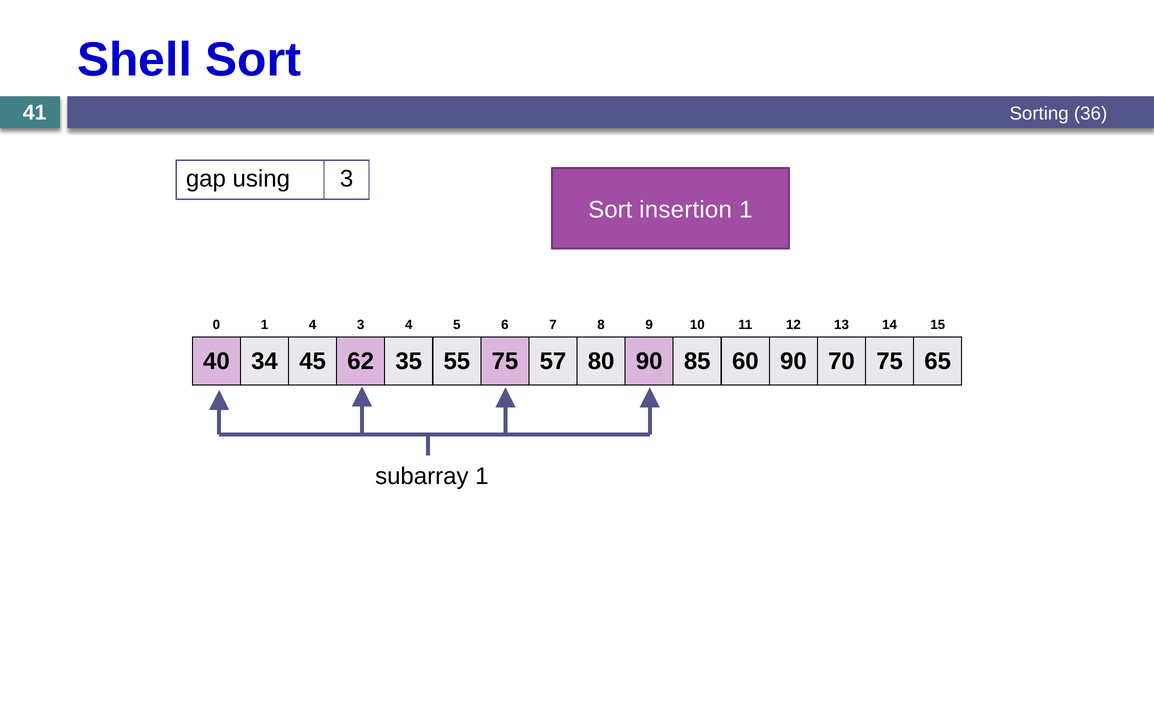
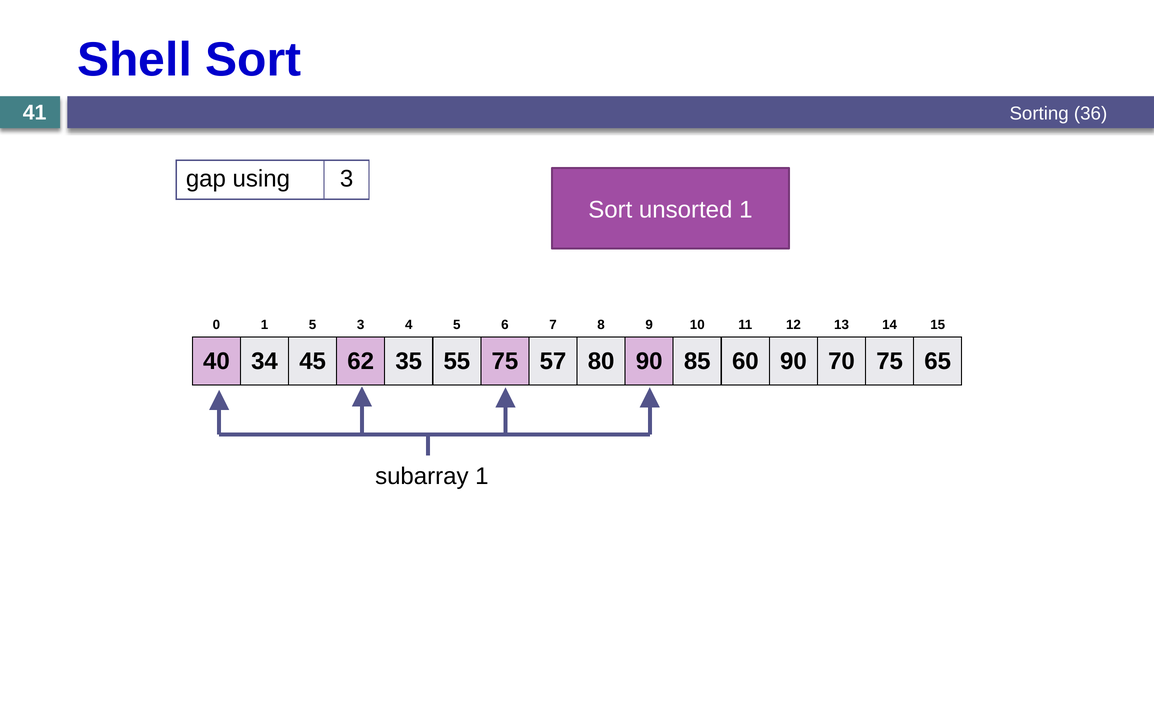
insertion: insertion -> unsorted
1 4: 4 -> 5
